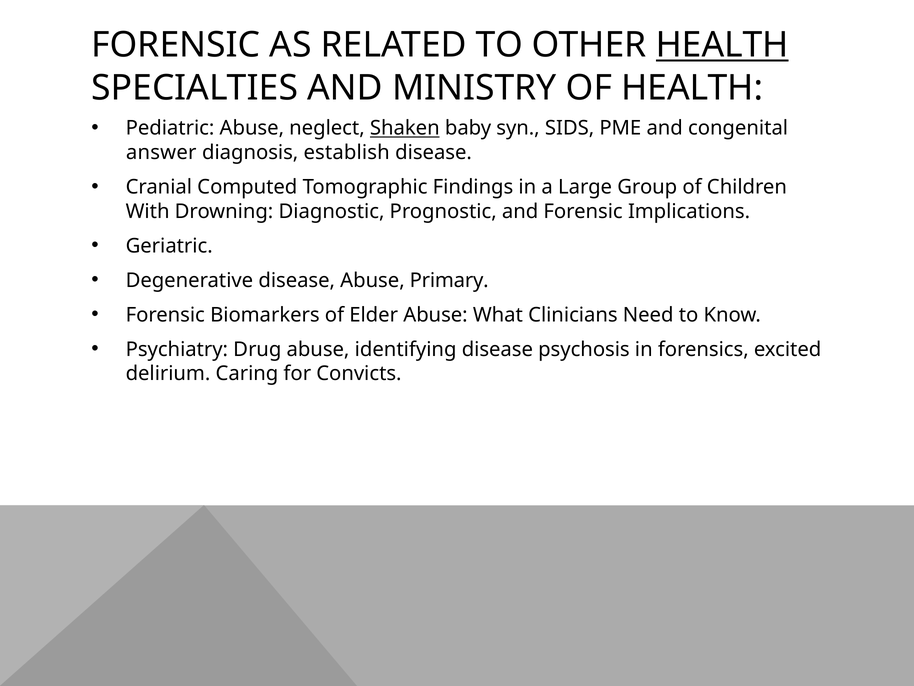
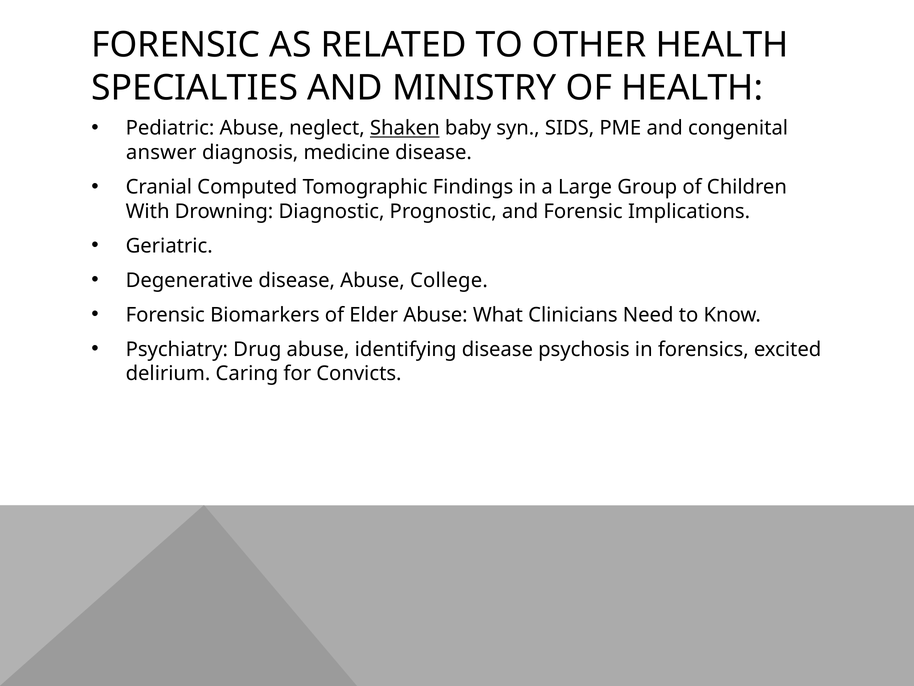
HEALTH at (722, 45) underline: present -> none
establish: establish -> medicine
Primary: Primary -> College
